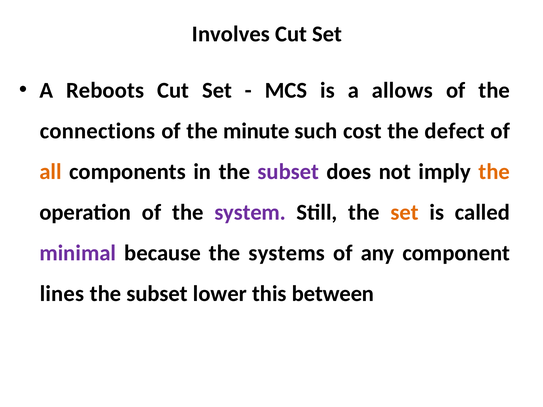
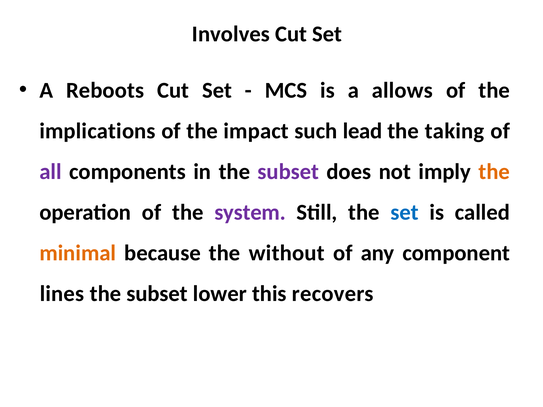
connections: connections -> implications
minute: minute -> impact
cost: cost -> lead
defect: defect -> taking
all colour: orange -> purple
set at (405, 212) colour: orange -> blue
minimal colour: purple -> orange
systems: systems -> without
between: between -> recovers
